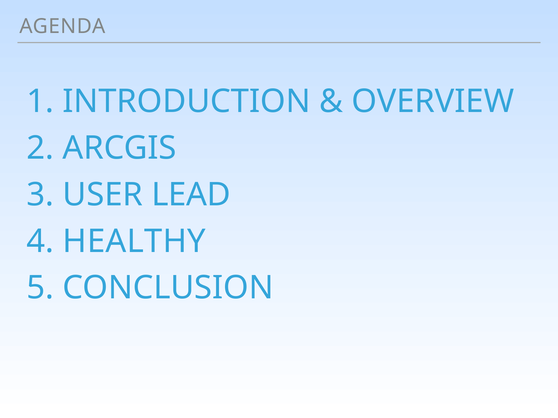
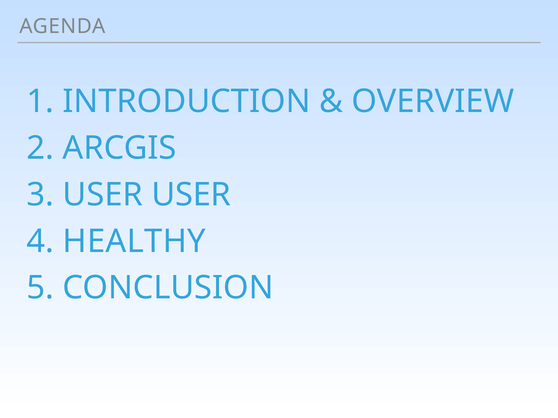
USER LEAD: LEAD -> USER
